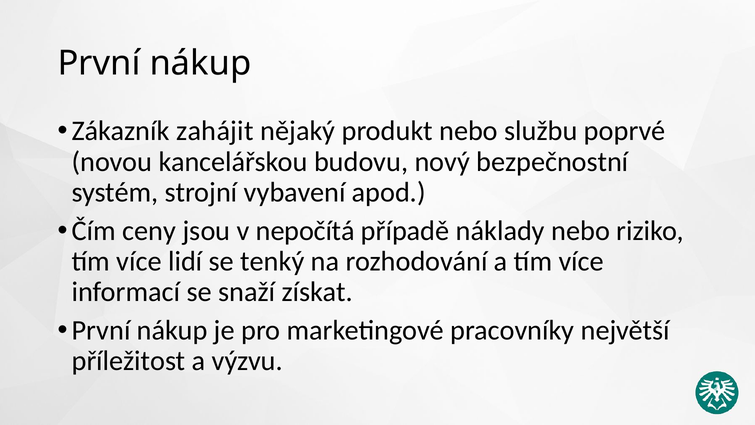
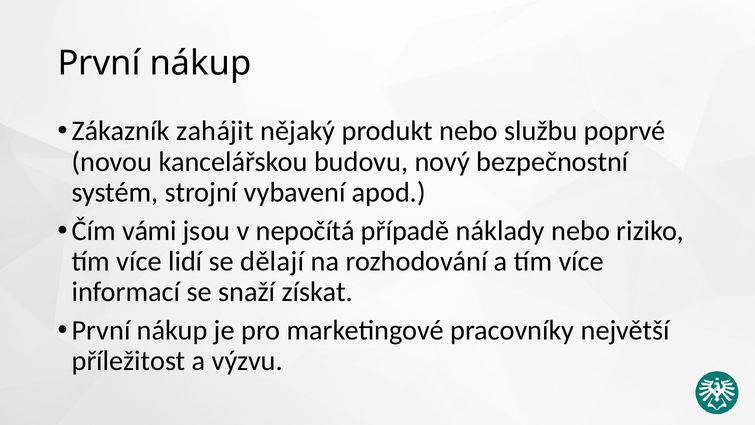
ceny: ceny -> vámi
tenký: tenký -> dělají
